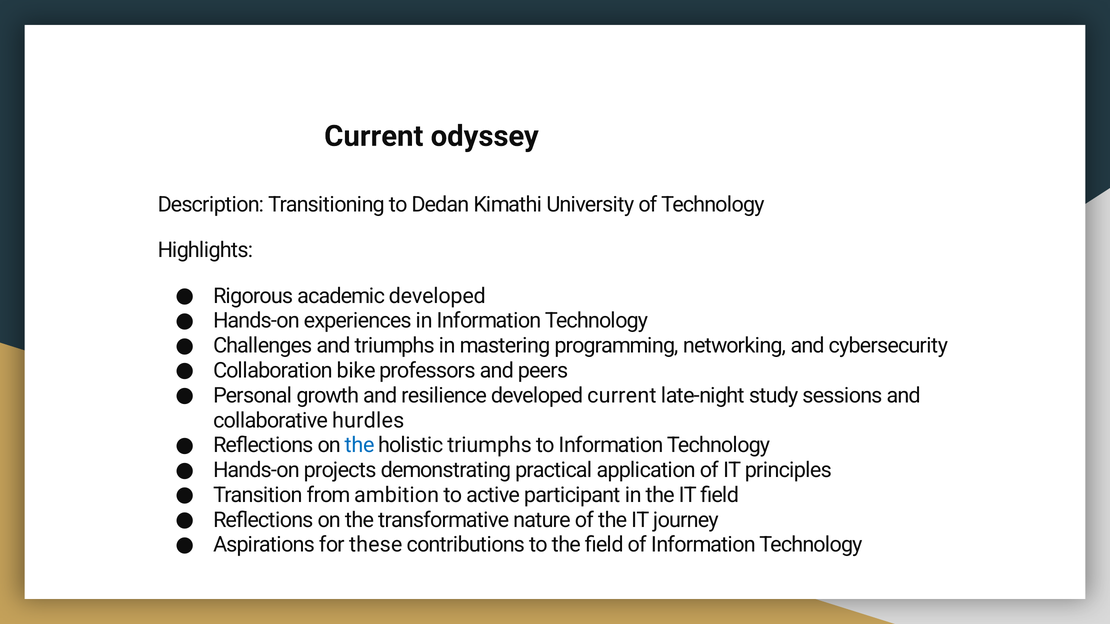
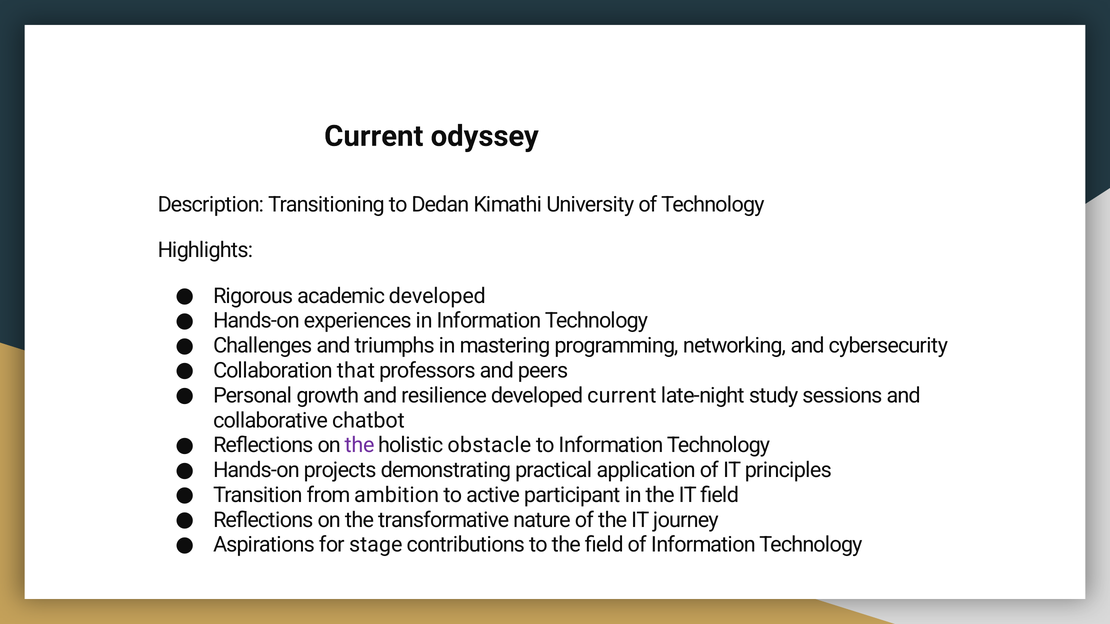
bike: bike -> that
hurdles: hurdles -> chatbot
the at (360, 446) colour: blue -> purple
holistic triumphs: triumphs -> obstacle
these: these -> stage
